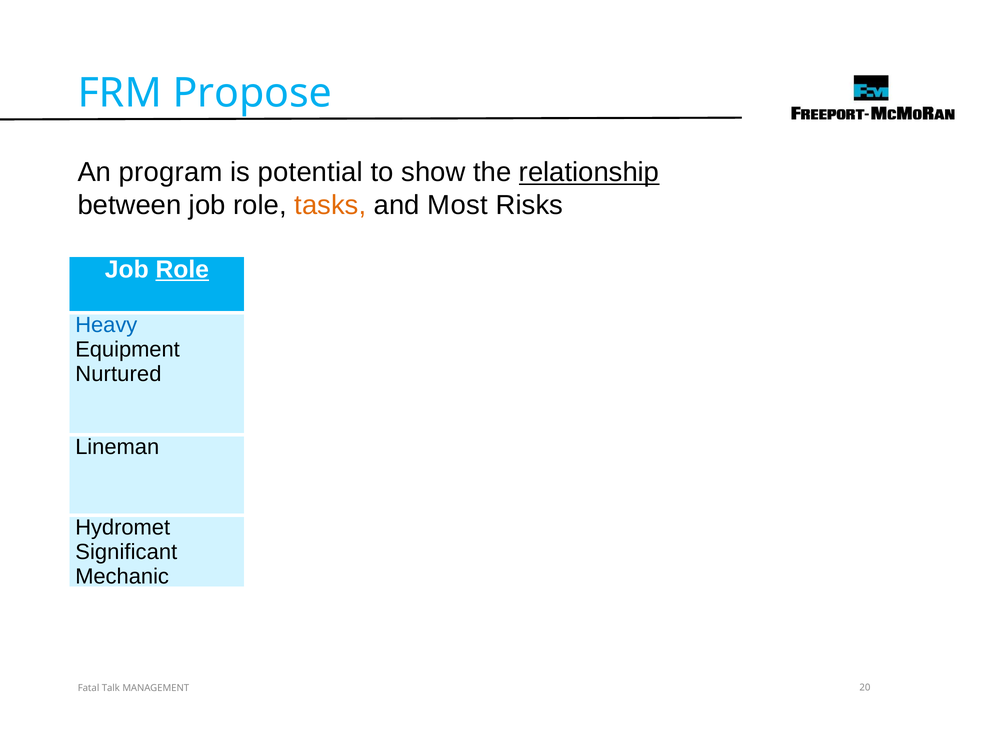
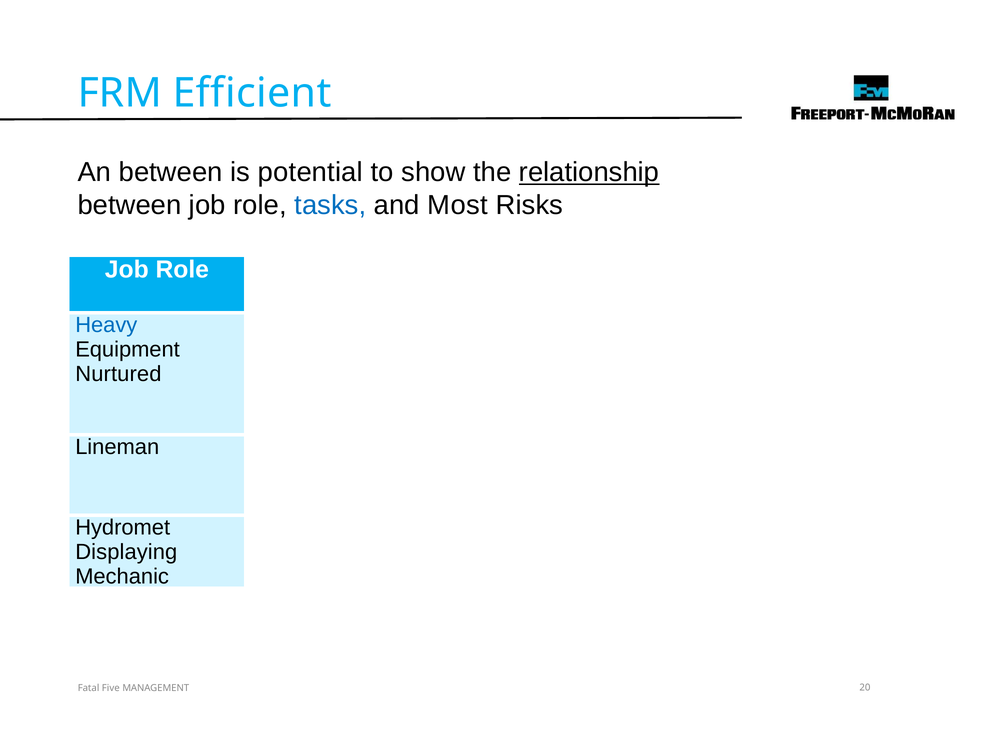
Propose: Propose -> Efficient
An program: program -> between
tasks colour: orange -> blue
Role at (182, 270) underline: present -> none
Significant: Significant -> Displaying
Talk: Talk -> Five
